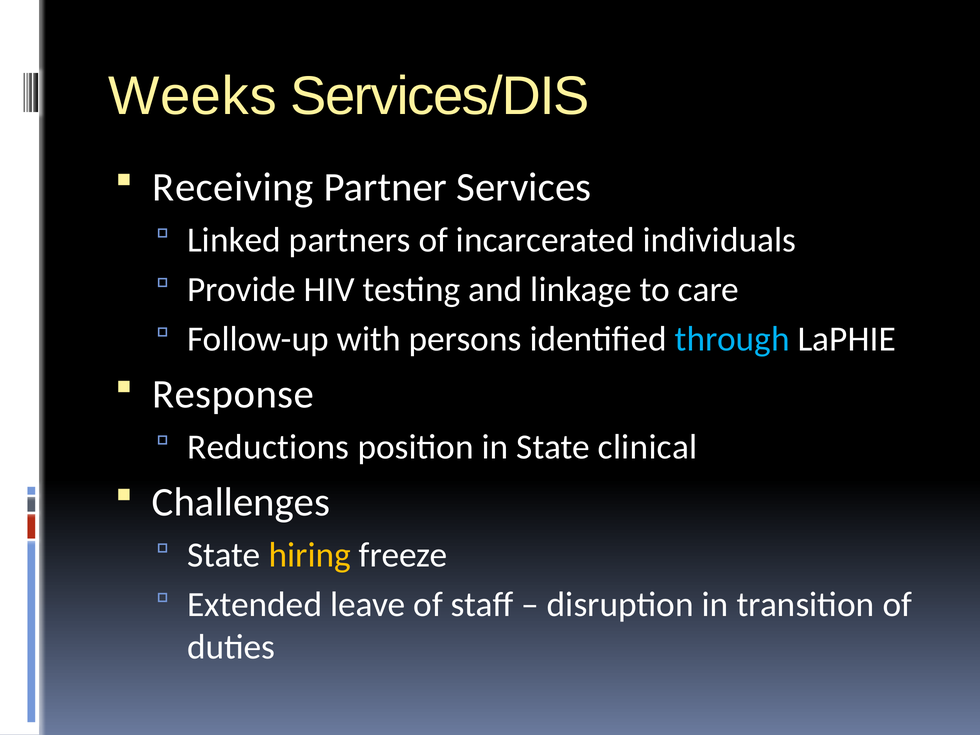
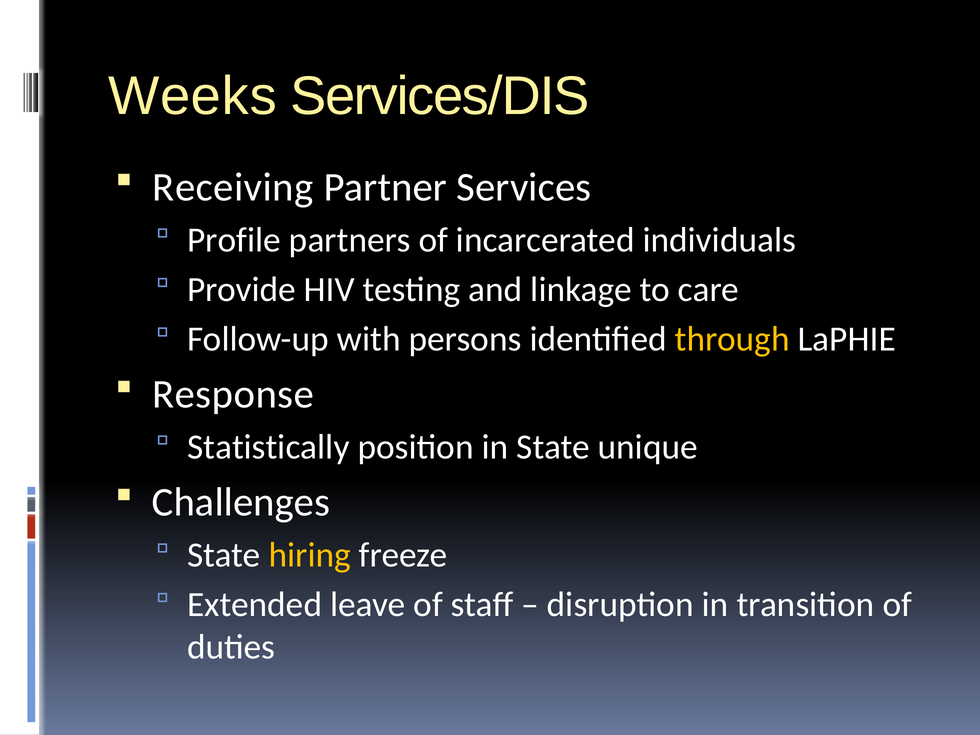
Linked: Linked -> Profile
through colour: light blue -> yellow
Reductions: Reductions -> Statistically
clinical: clinical -> unique
